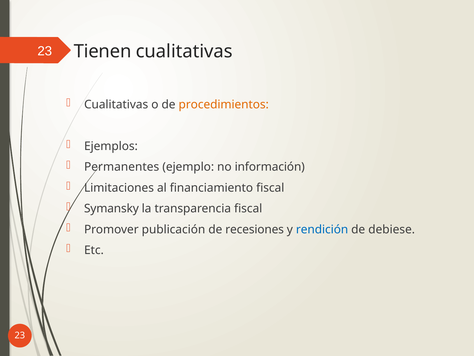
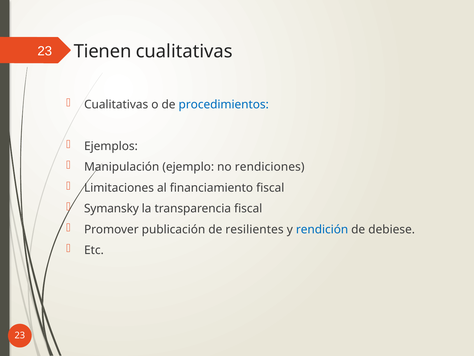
procedimientos colour: orange -> blue
Permanentes: Permanentes -> Manipulación
información: información -> rendiciones
recesiones: recesiones -> resilientes
